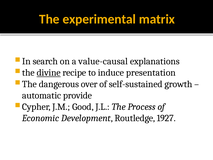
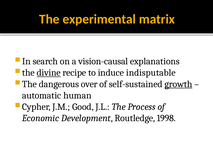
value-causal: value-causal -> vision-causal
presentation: presentation -> indisputable
growth underline: none -> present
provide: provide -> human
1927: 1927 -> 1998
